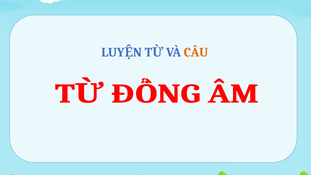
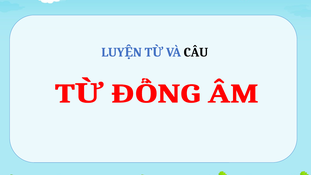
CÂU colour: orange -> black
